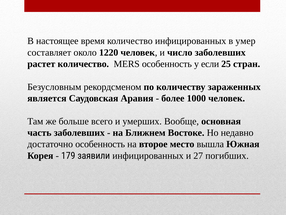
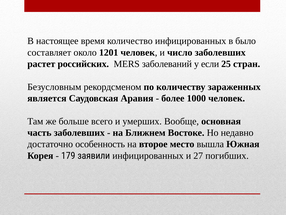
умер: умер -> было
1220: 1220 -> 1201
растет количество: количество -> российских
MERS особенность: особенность -> заболеваний
